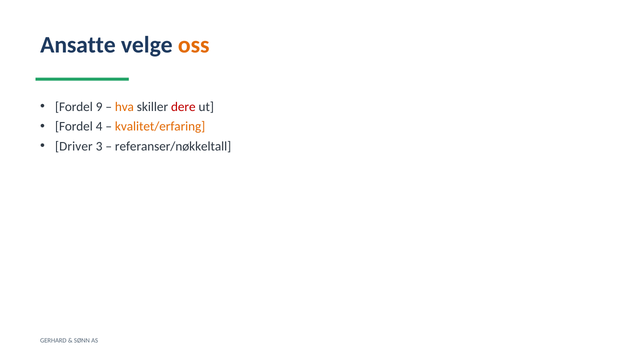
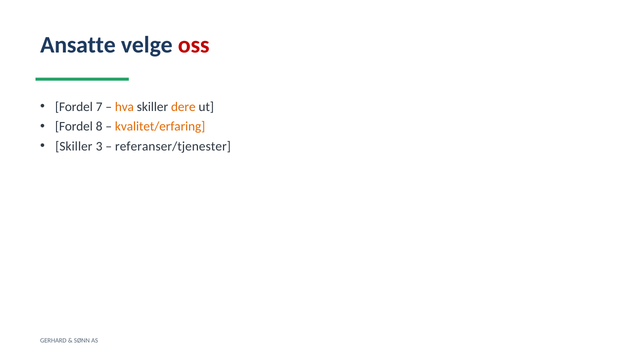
oss colour: orange -> red
9: 9 -> 7
dere colour: red -> orange
4: 4 -> 8
Driver at (74, 147): Driver -> Skiller
referanser/nøkkeltall: referanser/nøkkeltall -> referanser/tjenester
